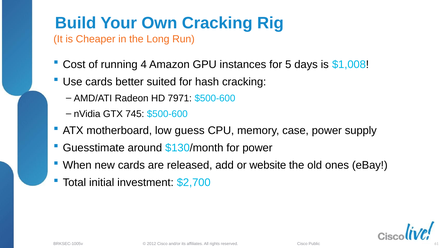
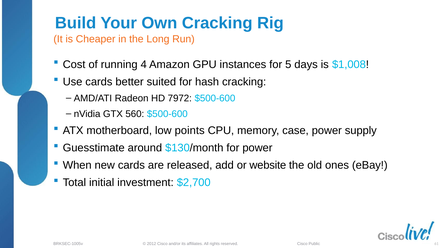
7971: 7971 -> 7972
745: 745 -> 560
guess: guess -> points
